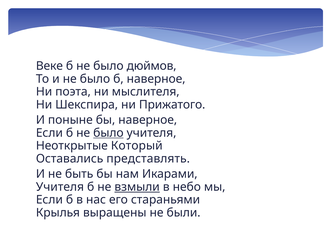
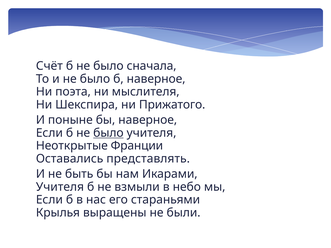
Веке: Веке -> Счёт
дюймов: дюймов -> сначала
Который: Который -> Франции
взмыли underline: present -> none
